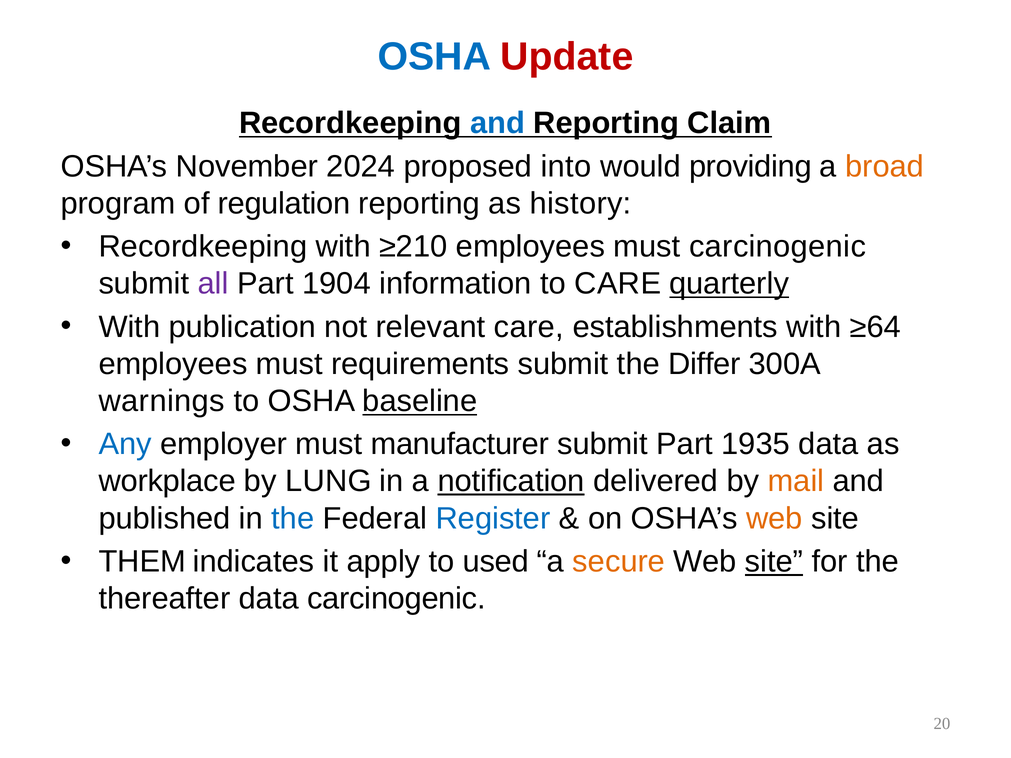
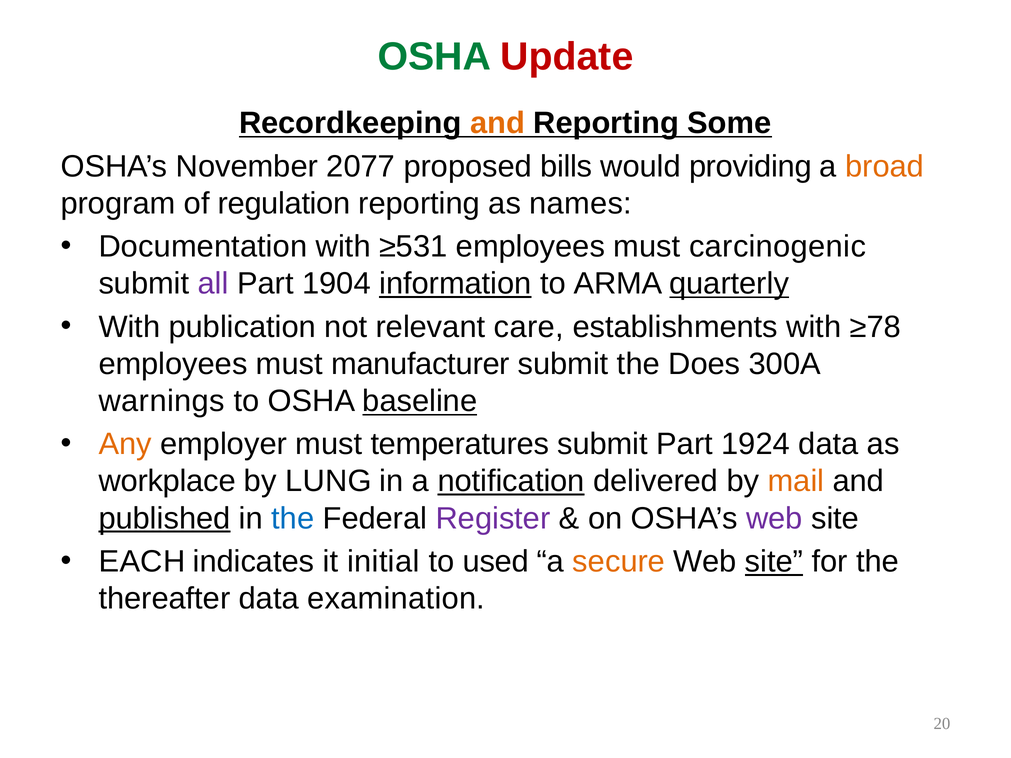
OSHA at (434, 57) colour: blue -> green
and at (497, 123) colour: blue -> orange
Claim: Claim -> Some
2024: 2024 -> 2077
into: into -> bills
history: history -> names
Recordkeeping at (203, 247): Recordkeeping -> Documentation
≥210: ≥210 -> ≥531
information underline: none -> present
to CARE: CARE -> ARMA
≥64: ≥64 -> ≥78
requirements: requirements -> manufacturer
Differ: Differ -> Does
Any colour: blue -> orange
manufacturer: manufacturer -> temperatures
1935: 1935 -> 1924
published underline: none -> present
Register colour: blue -> purple
web at (774, 519) colour: orange -> purple
THEM: THEM -> EACH
apply: apply -> initial
data carcinogenic: carcinogenic -> examination
